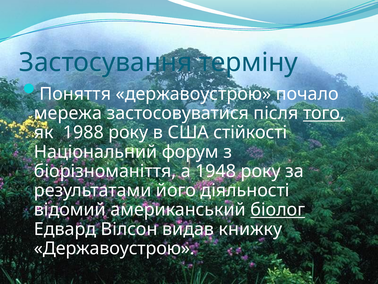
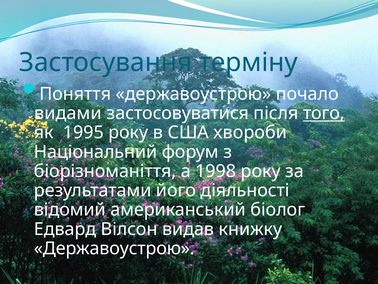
мережа: мережа -> видами
1988: 1988 -> 1995
стійкості: стійкості -> хвороби
1948: 1948 -> 1998
біолог underline: present -> none
